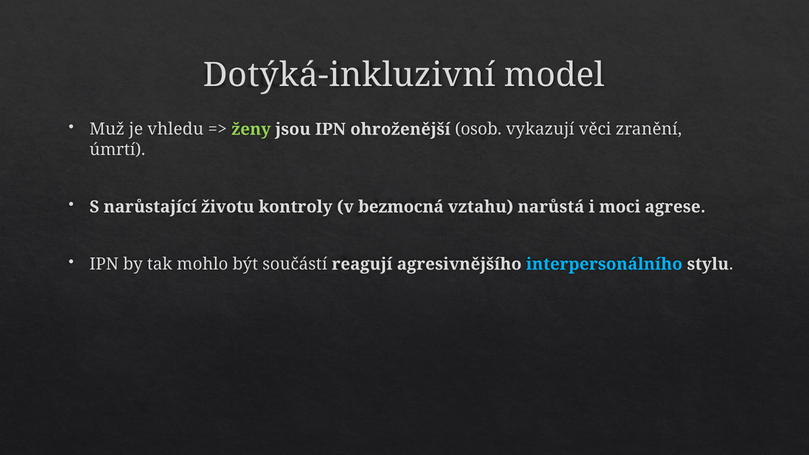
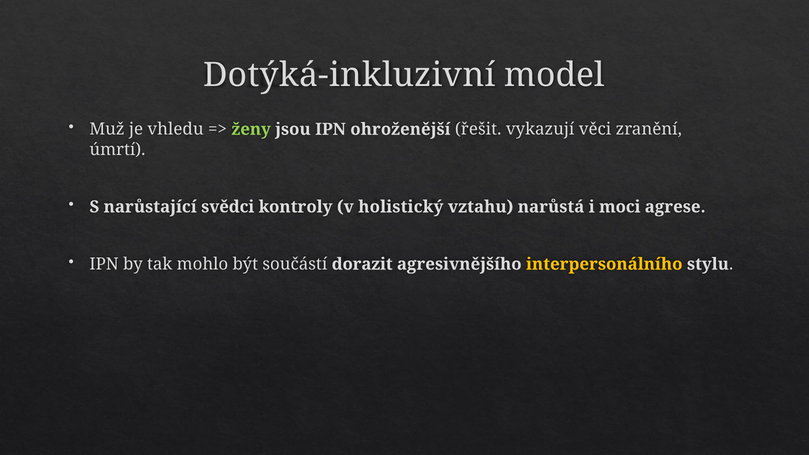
osob: osob -> řešit
životu: životu -> svědci
bezmocná: bezmocná -> holistický
reagují: reagují -> dorazit
interpersonálního colour: light blue -> yellow
